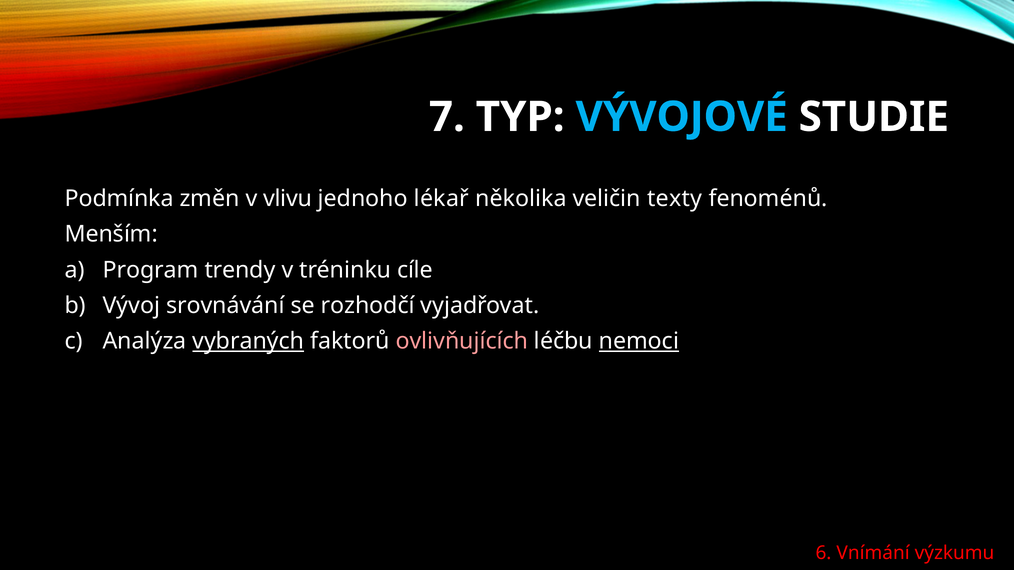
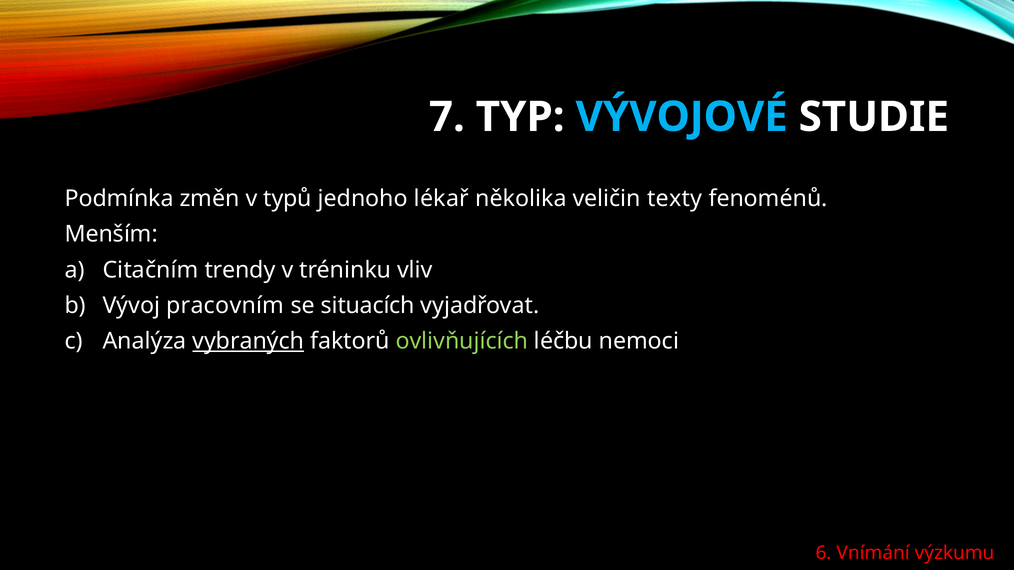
vlivu: vlivu -> typů
Program: Program -> Citačním
cíle: cíle -> vliv
srovnávání: srovnávání -> pracovním
rozhodčí: rozhodčí -> situacích
ovlivňujících colour: pink -> light green
nemoci underline: present -> none
